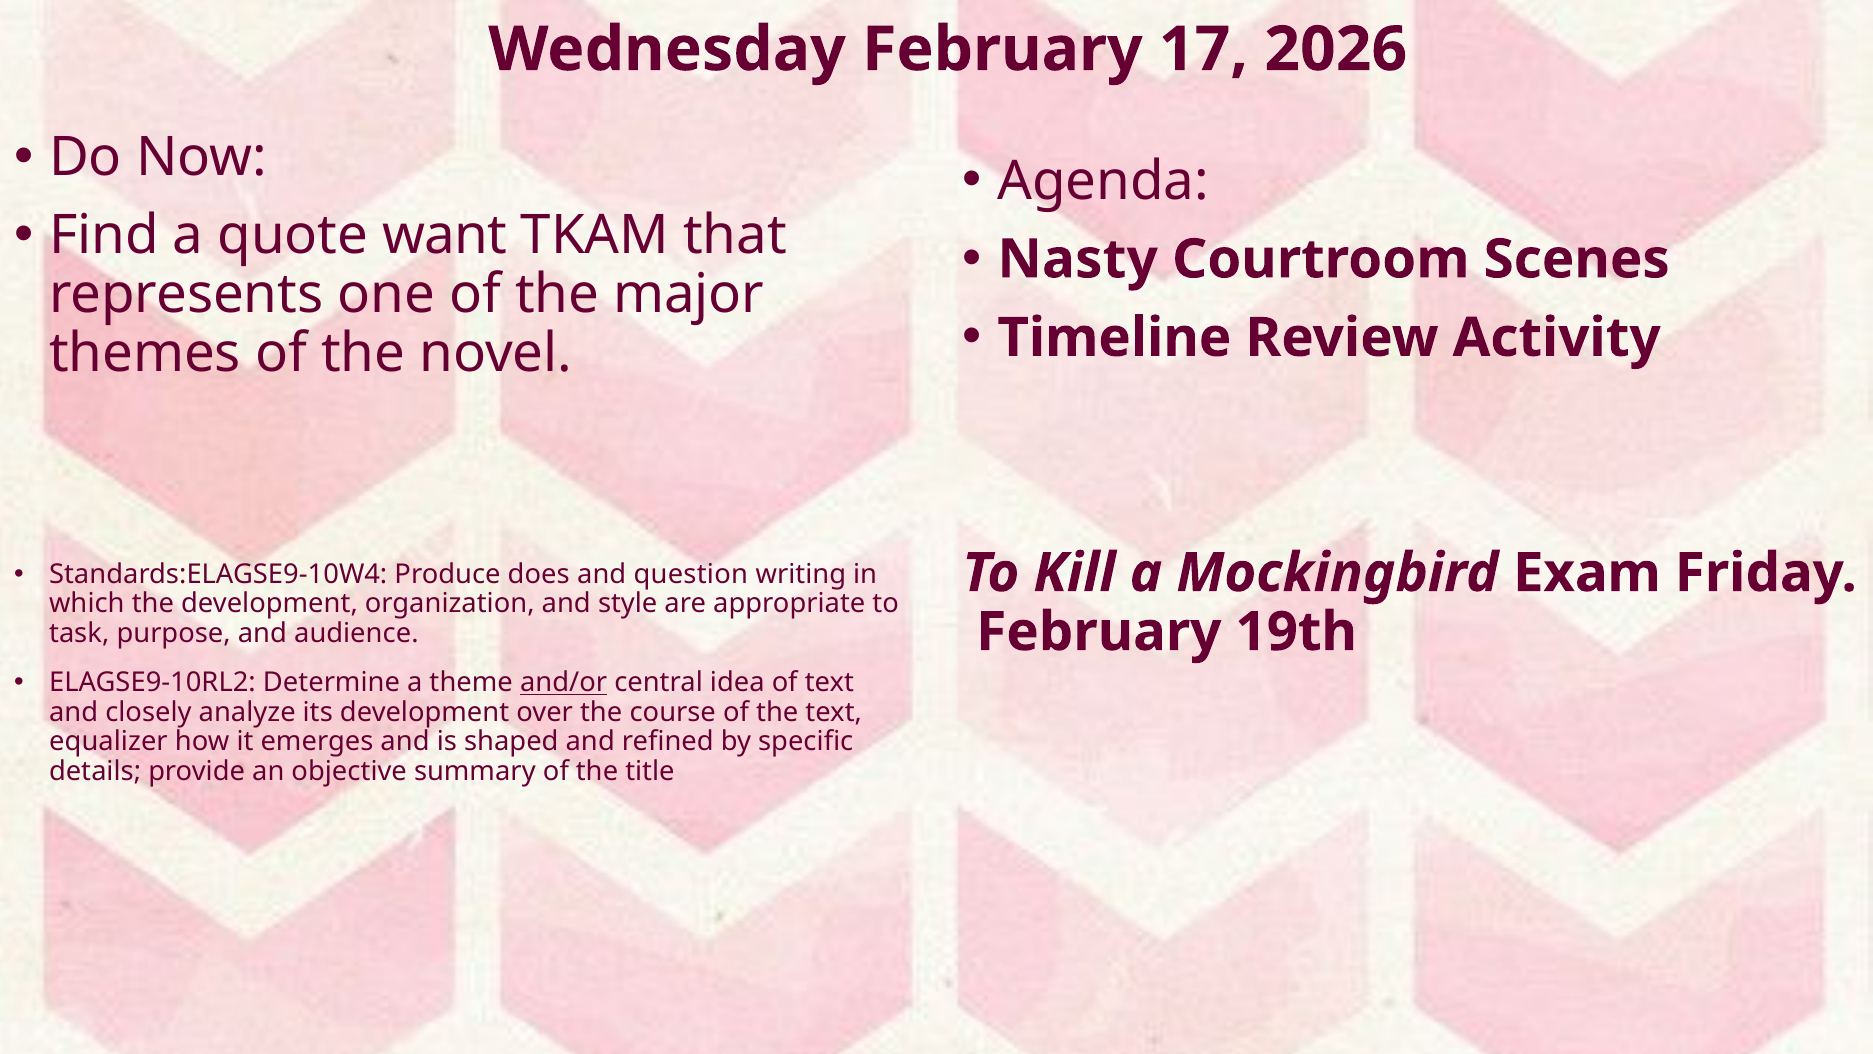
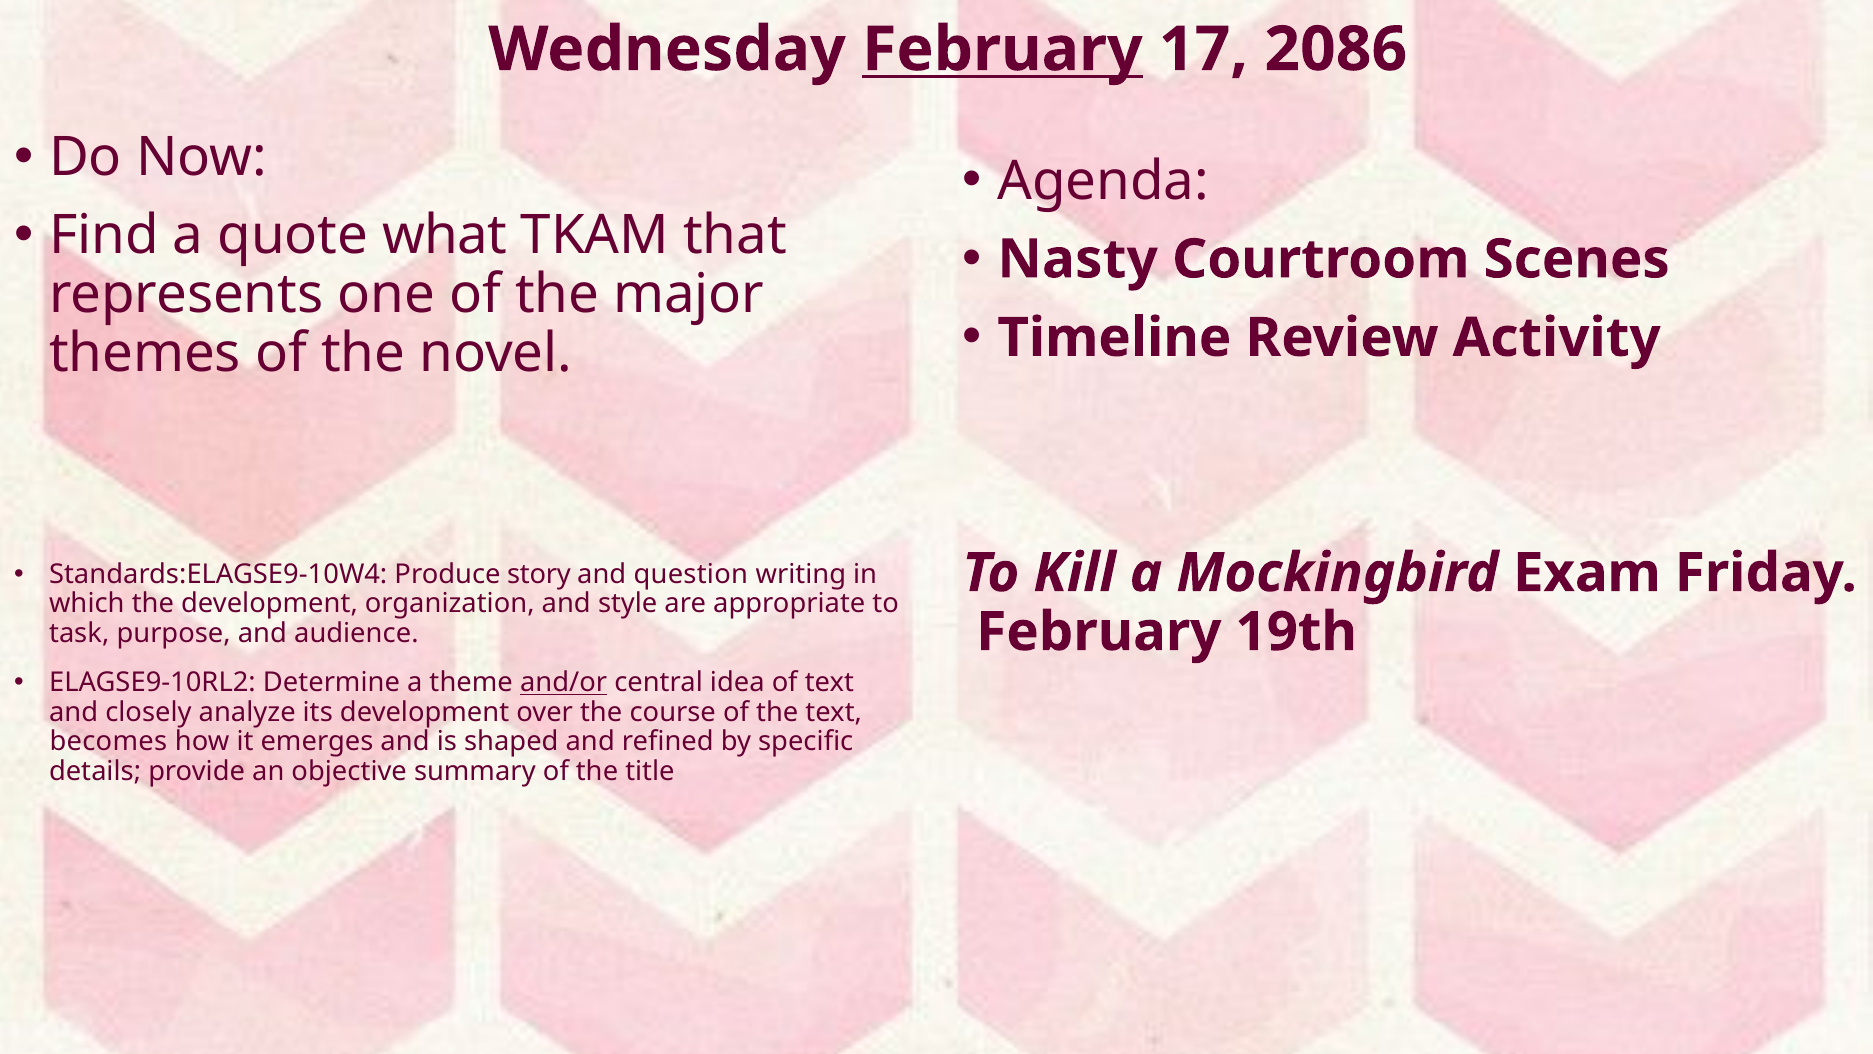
February at (1002, 50) underline: none -> present
2026: 2026 -> 2086
want: want -> what
does: does -> story
equalizer: equalizer -> becomes
